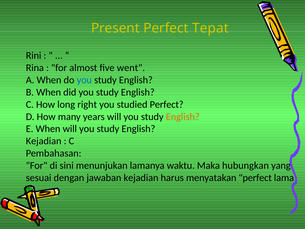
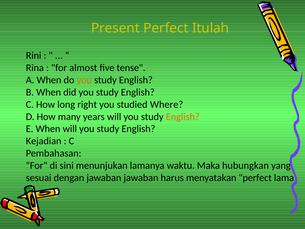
Tepat: Tepat -> Itulah
went: went -> tense
you at (84, 80) colour: blue -> orange
studied Perfect: Perfect -> Where
jawaban kejadian: kejadian -> jawaban
